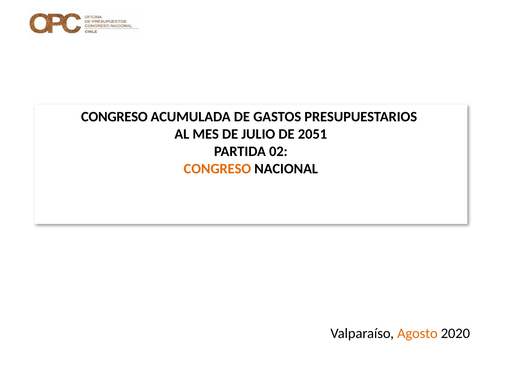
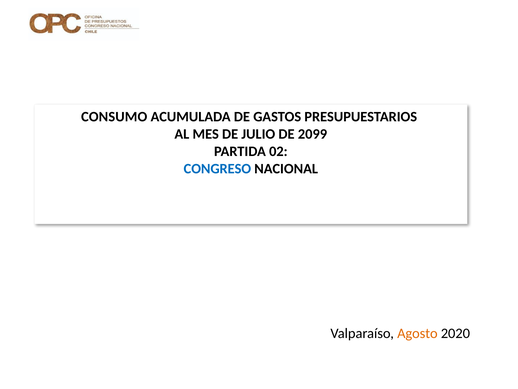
CONGRESO at (114, 117): CONGRESO -> CONSUMO
2051: 2051 -> 2099
CONGRESO at (217, 169) colour: orange -> blue
